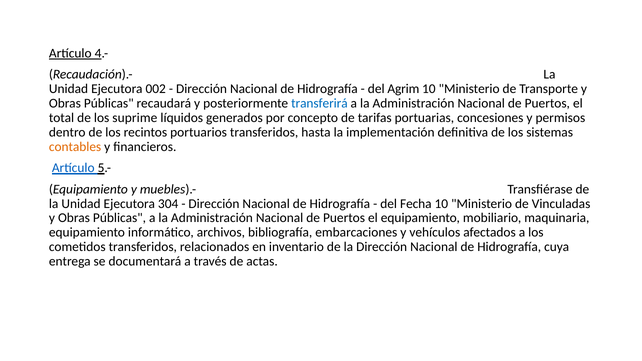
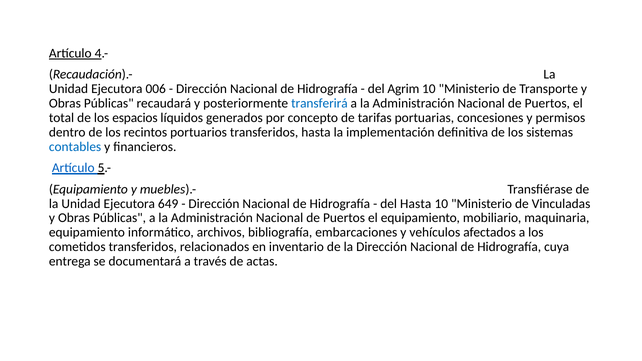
002: 002 -> 006
suprime: suprime -> espacios
contables colour: orange -> blue
304: 304 -> 649
del Fecha: Fecha -> Hasta
